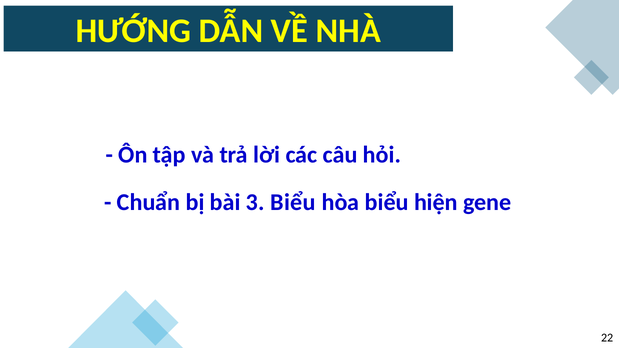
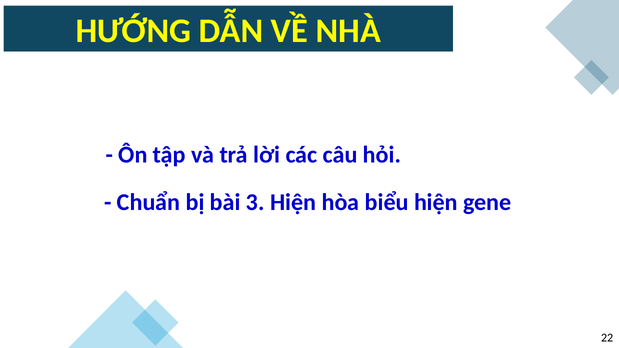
3 Biểu: Biểu -> Hiện
